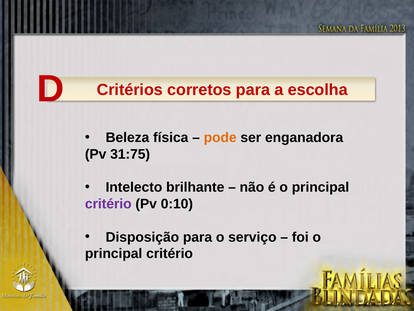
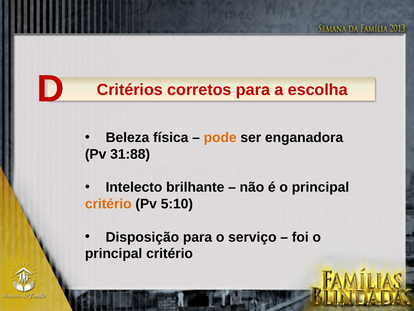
31:75: 31:75 -> 31:88
critério at (108, 204) colour: purple -> orange
0:10: 0:10 -> 5:10
